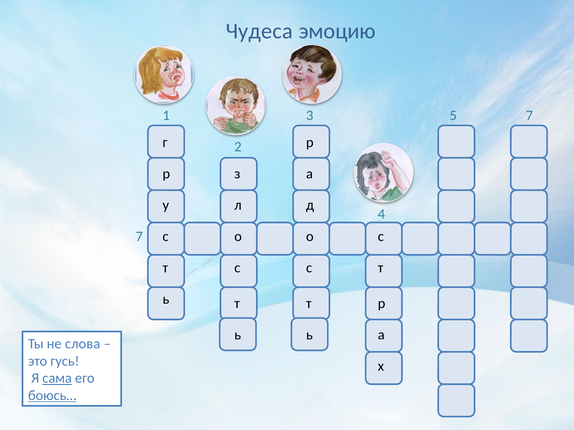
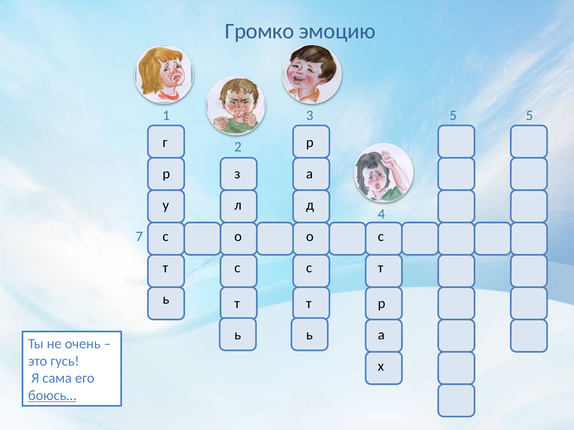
Чудеса: Чудеса -> Громко
5 7: 7 -> 5
слова: слова -> очень
сама underline: present -> none
